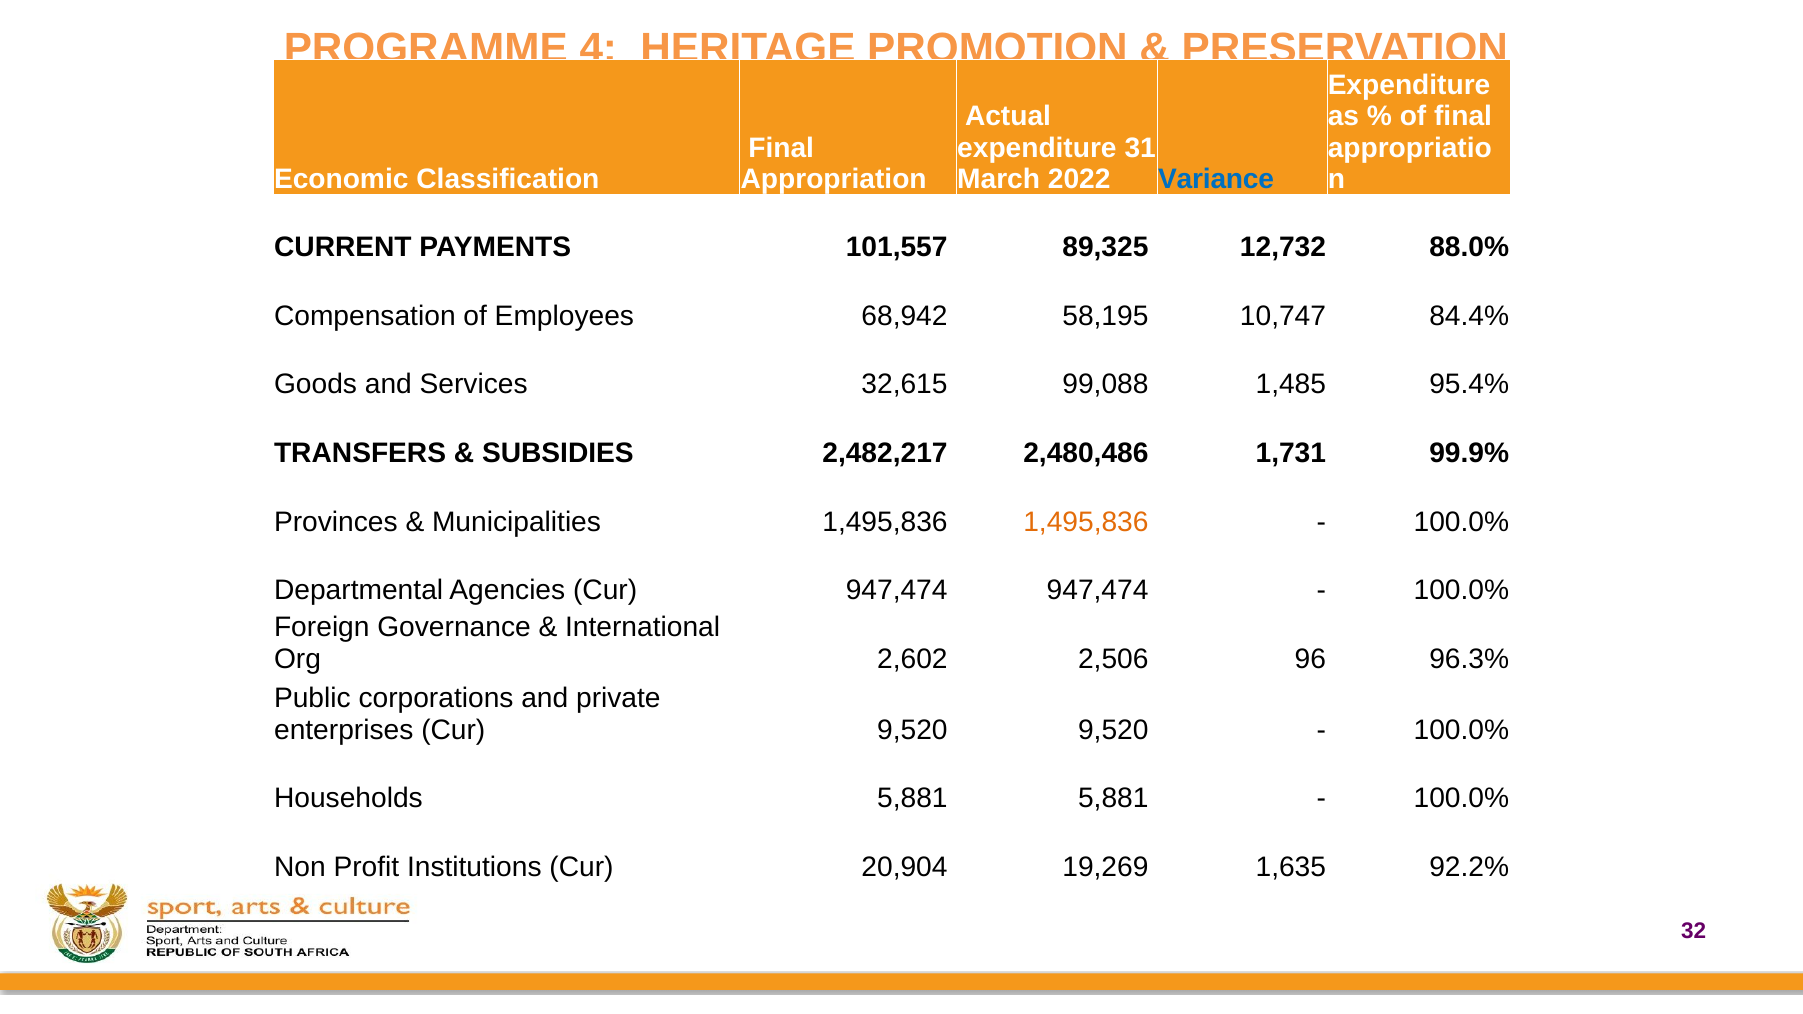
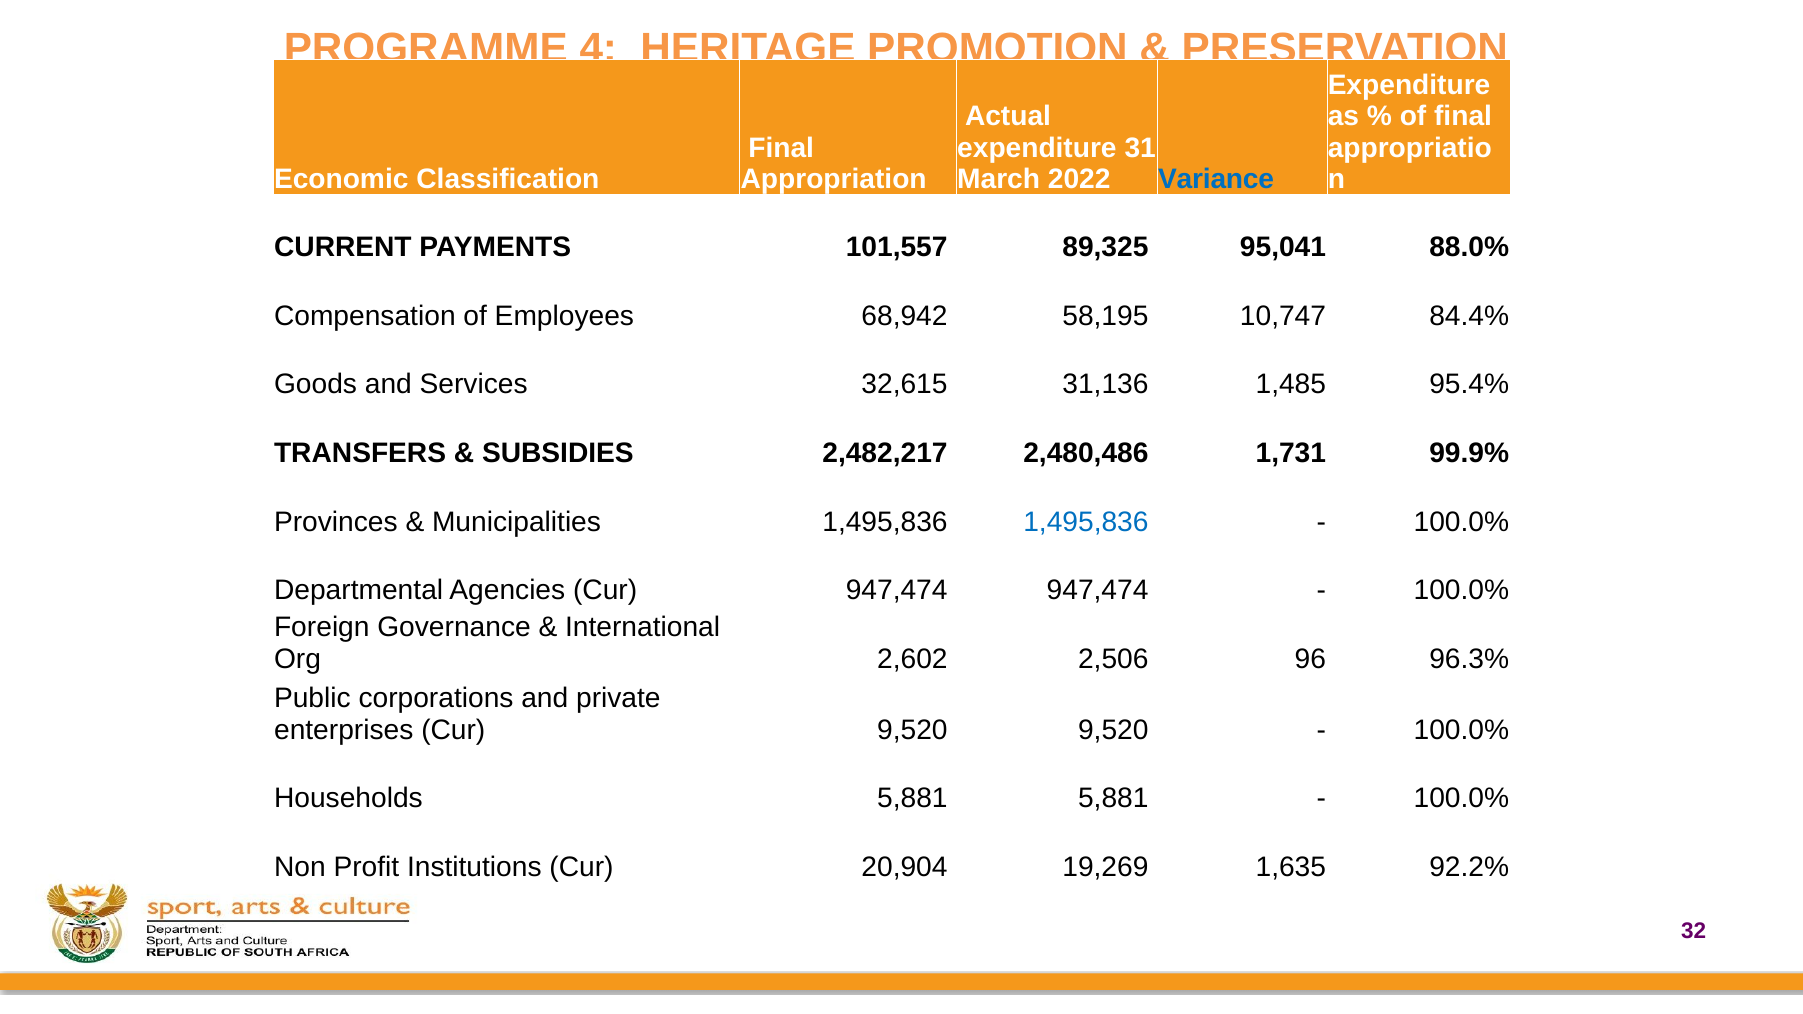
12,732: 12,732 -> 95,041
99,088: 99,088 -> 31,136
1,495,836 at (1086, 522) colour: orange -> blue
